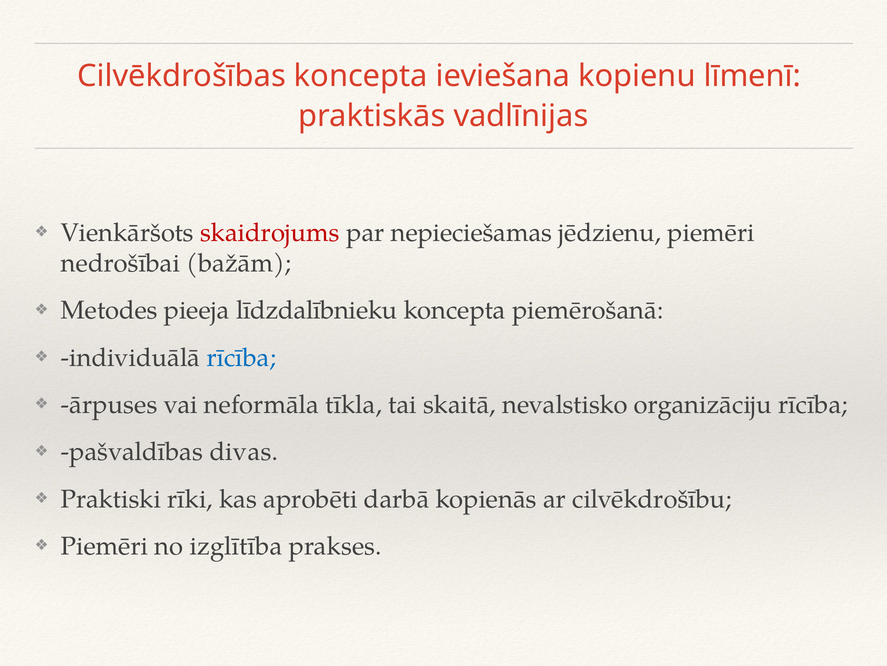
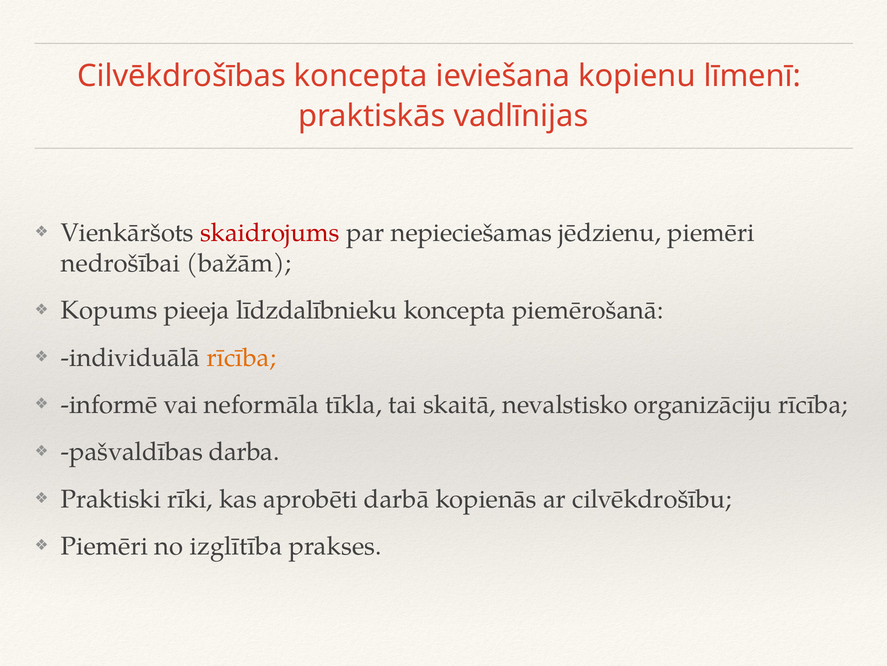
Metodes: Metodes -> Kopums
rīcība at (241, 357) colour: blue -> orange
ārpuses: ārpuses -> informē
divas: divas -> darba
